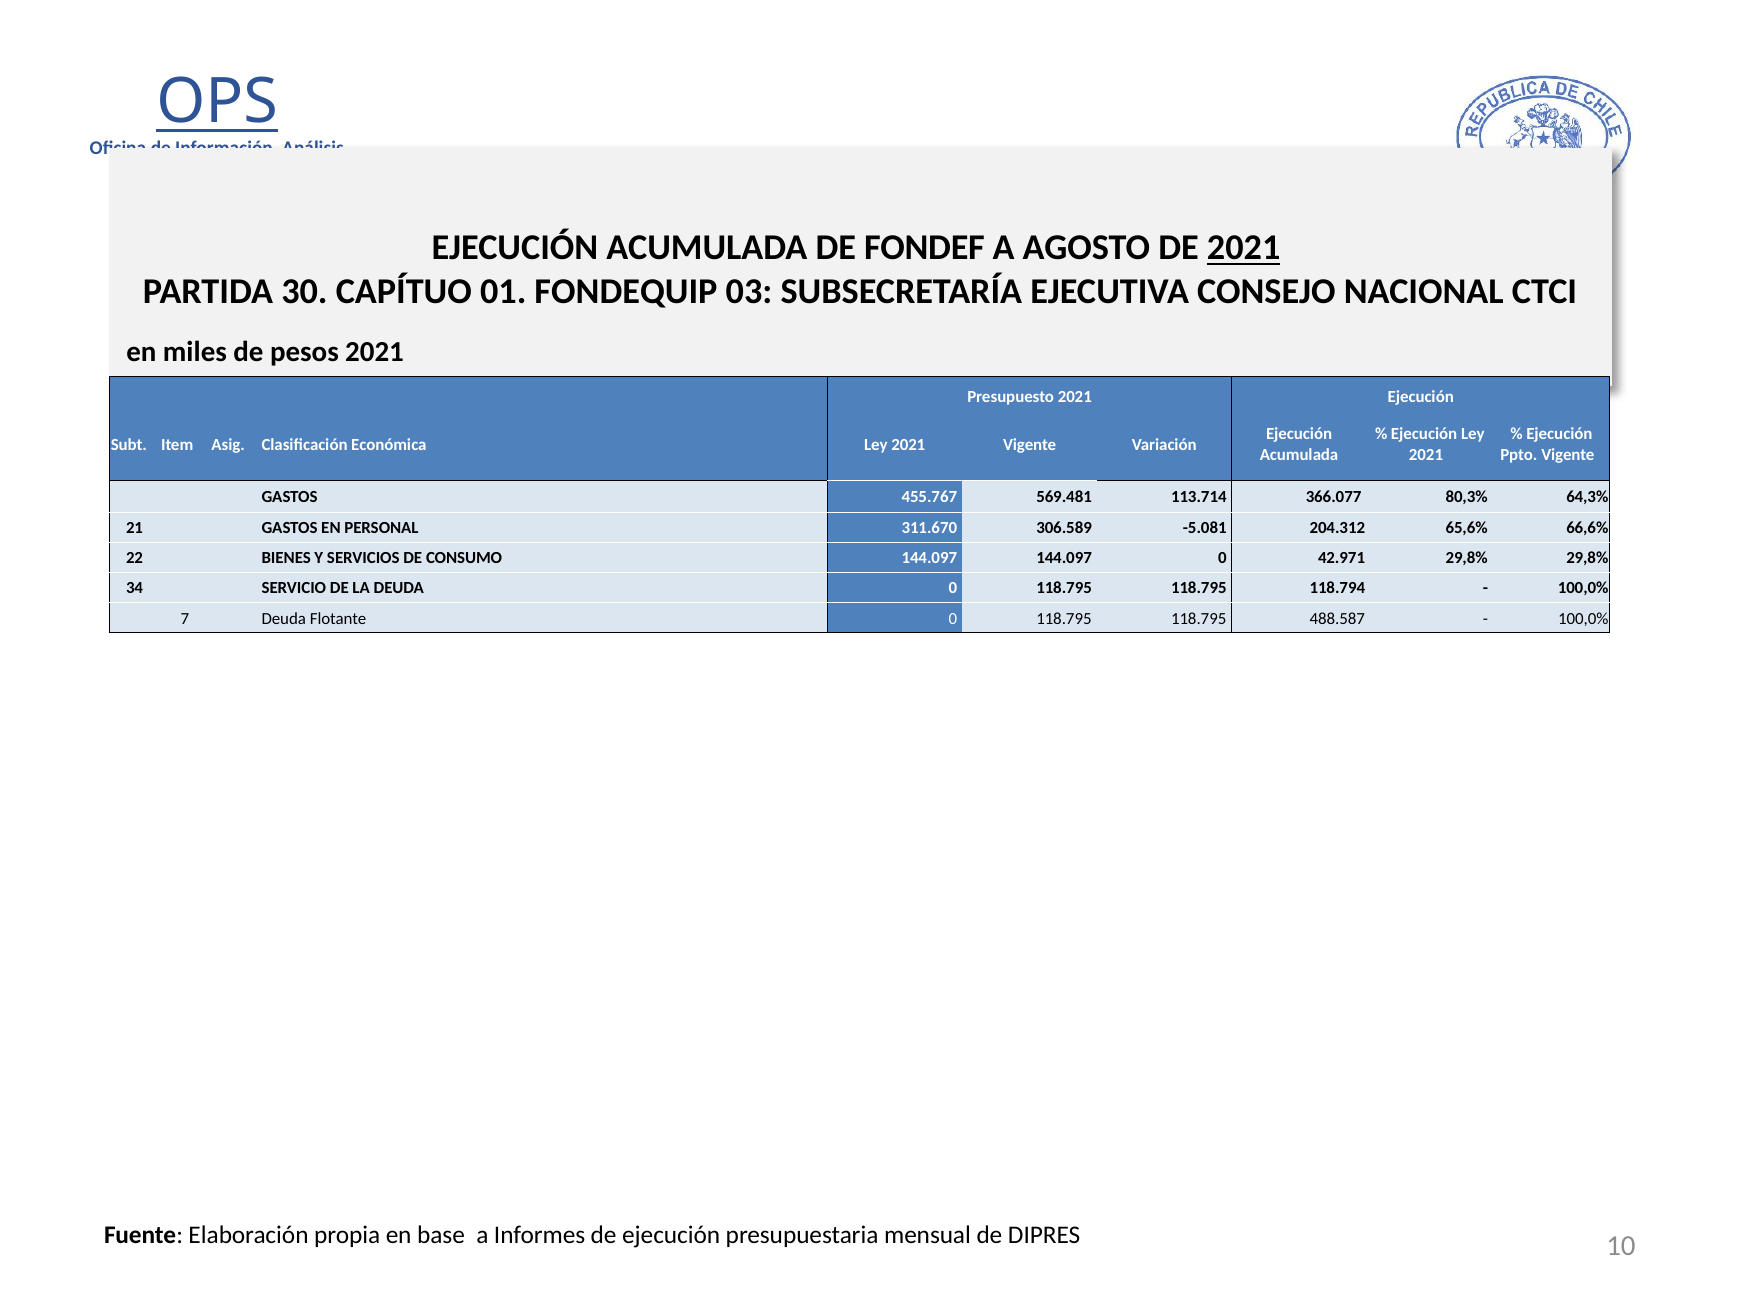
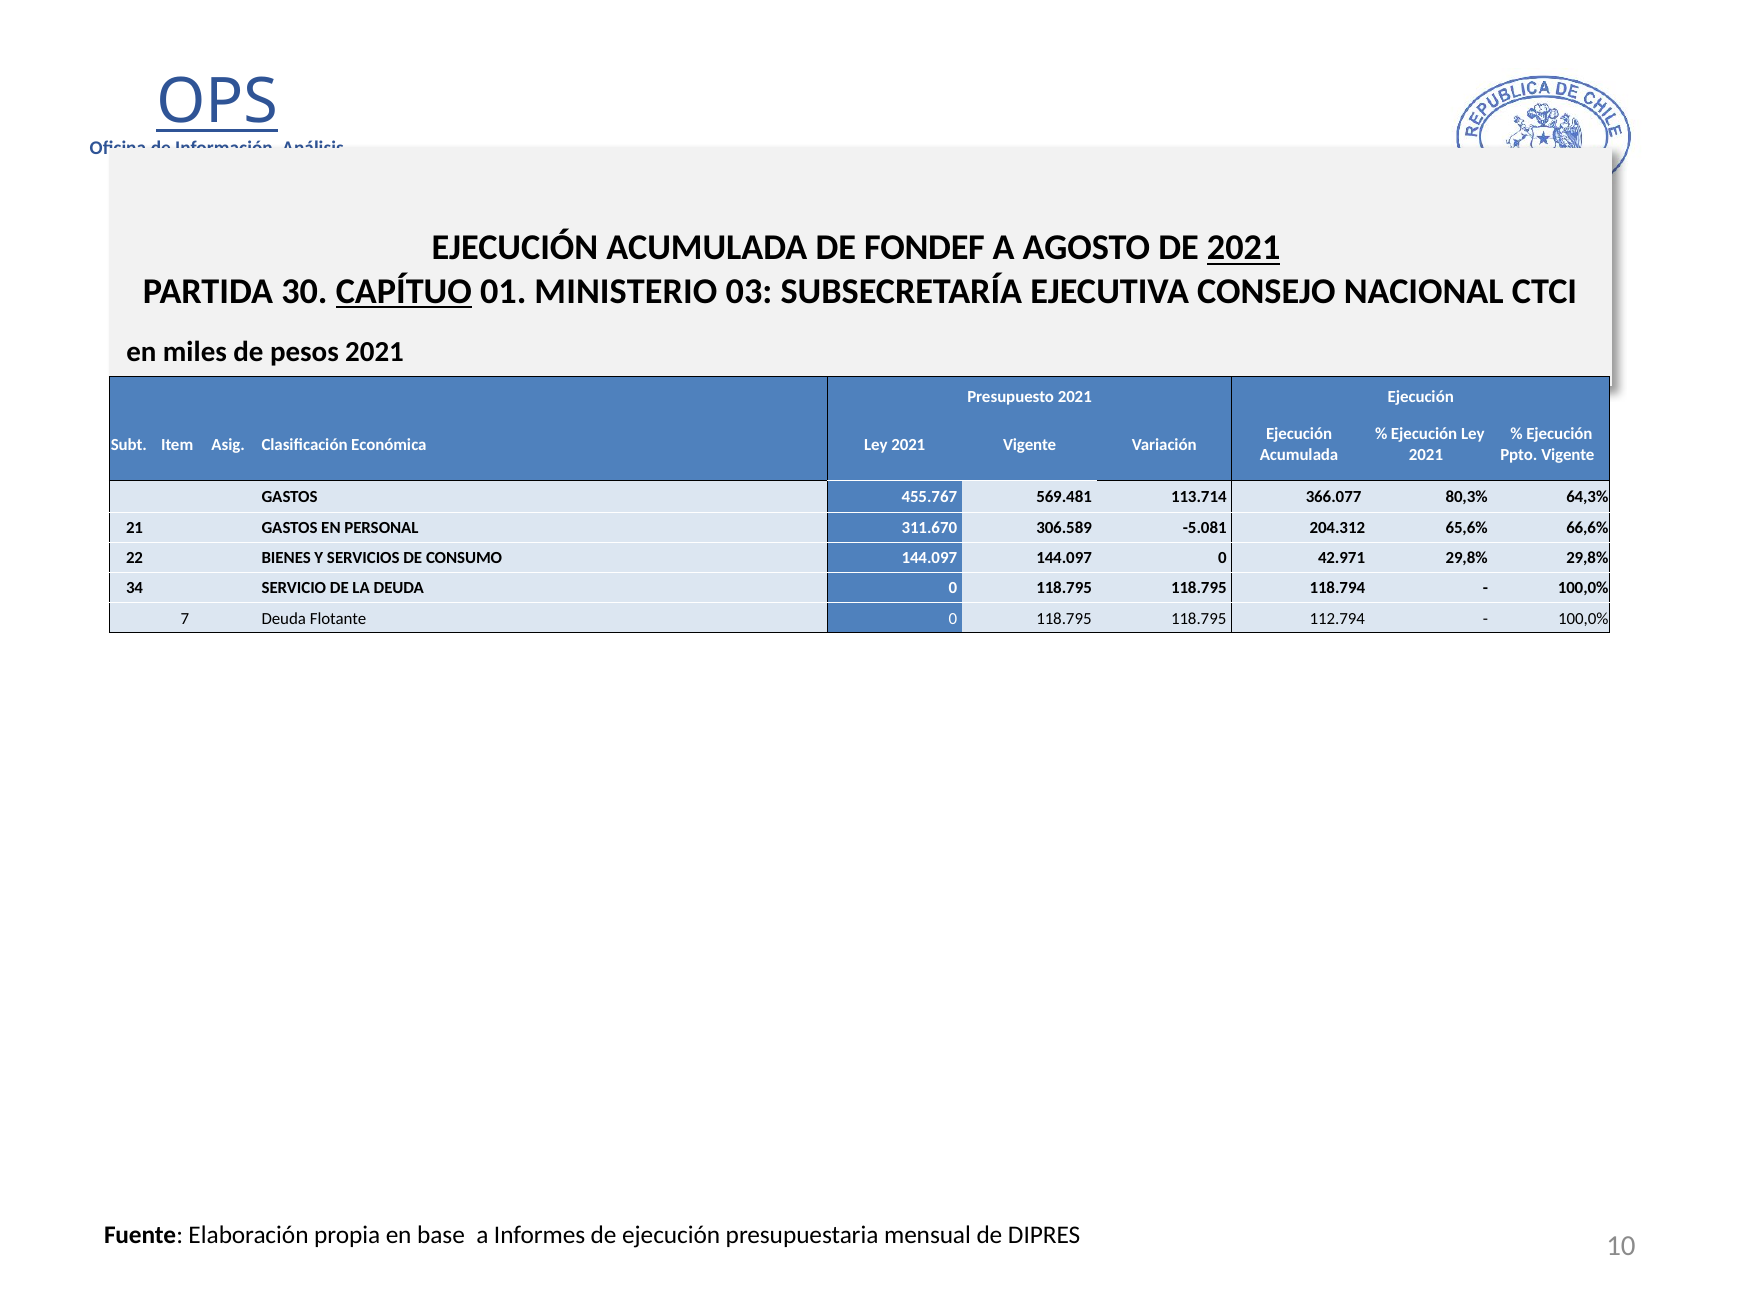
CAPÍTUO underline: none -> present
FONDEQUIP: FONDEQUIP -> MINISTERIO
488.587: 488.587 -> 112.794
